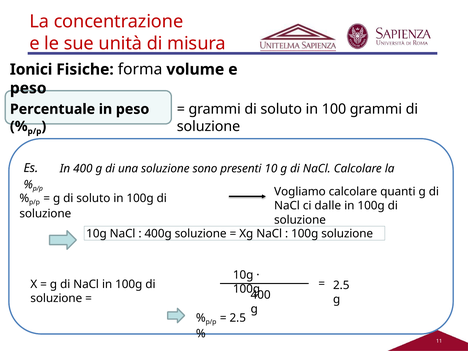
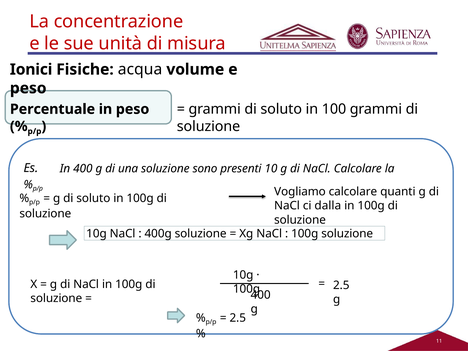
forma: forma -> acqua
dalle: dalle -> dalla
